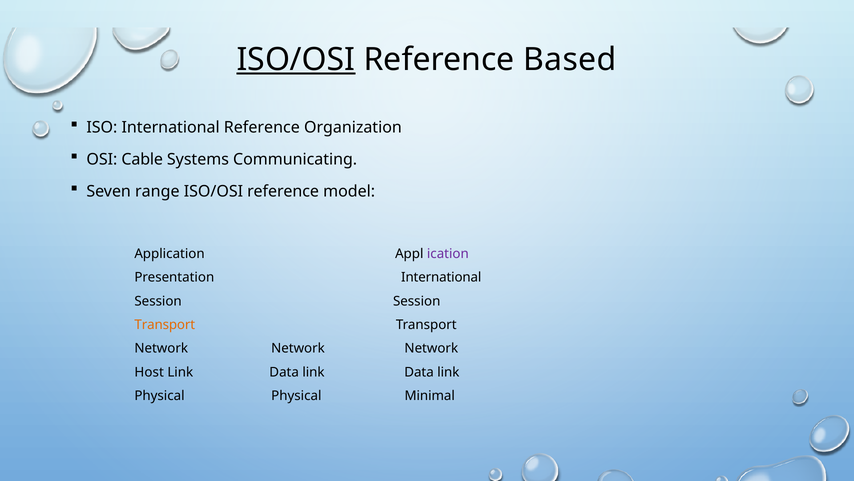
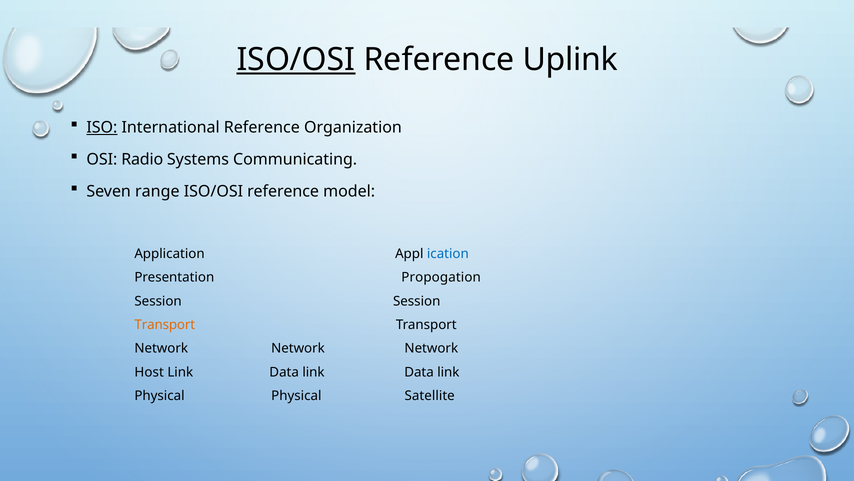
Based: Based -> Uplink
ISO underline: none -> present
Cable: Cable -> Radio
ication colour: purple -> blue
Presentation International: International -> Propogation
Minimal: Minimal -> Satellite
